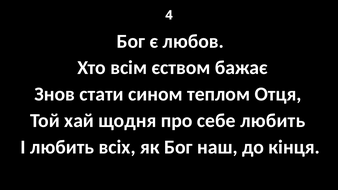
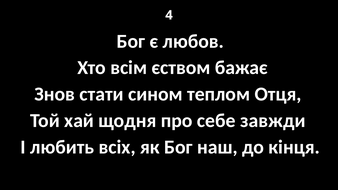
себе любить: любить -> завжди
